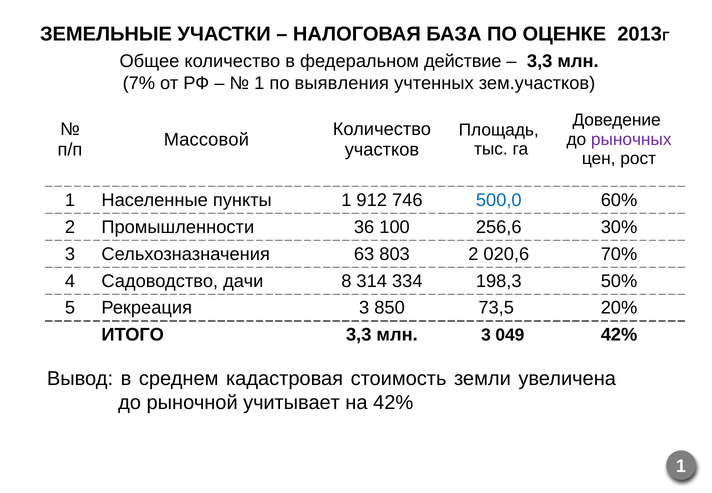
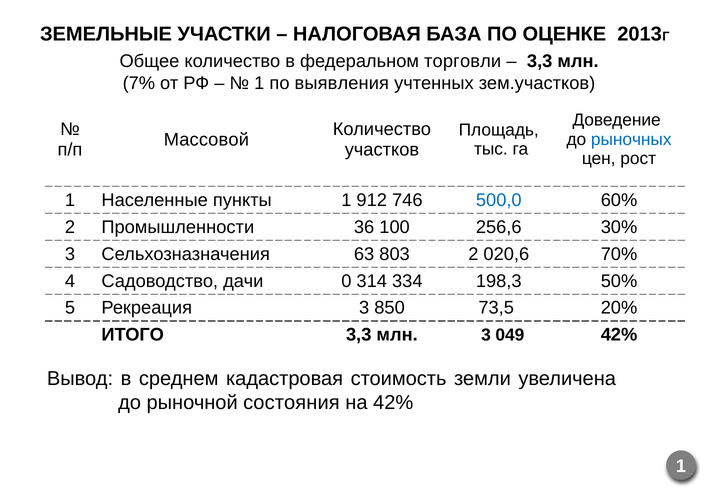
действие: действие -> торговли
рыночных colour: purple -> blue
8: 8 -> 0
учитывает: учитывает -> состояния
